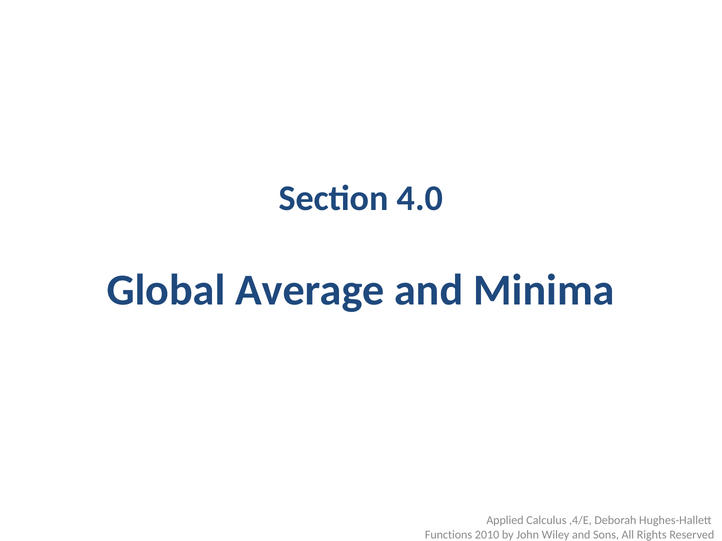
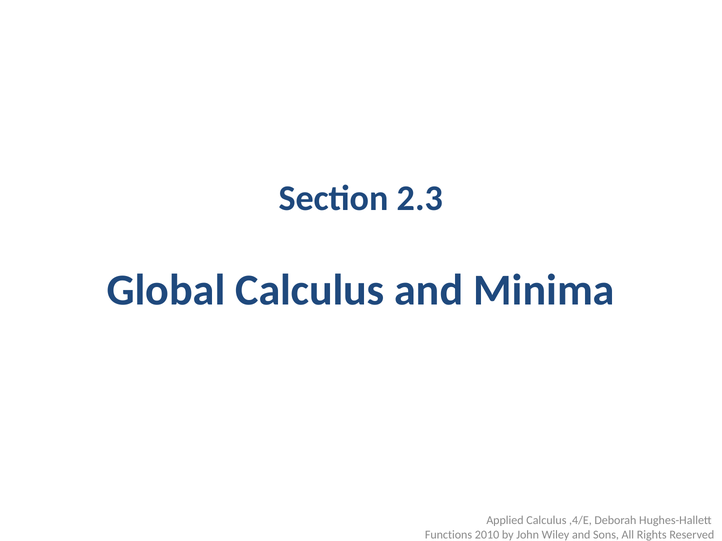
4.0: 4.0 -> 2.3
Global Average: Average -> Calculus
